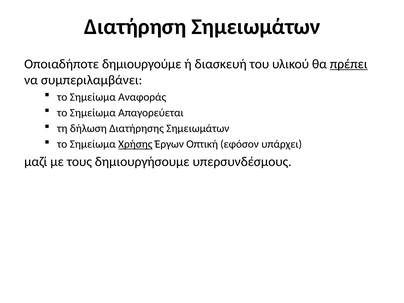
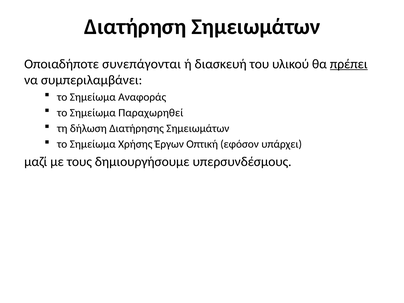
δημιουργούμε: δημιουργούμε -> συνεπάγονται
Απαγορεύεται: Απαγορεύεται -> Παραχωρηθεί
Χρήσης underline: present -> none
